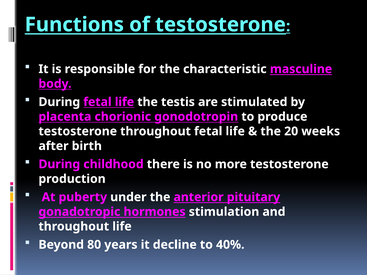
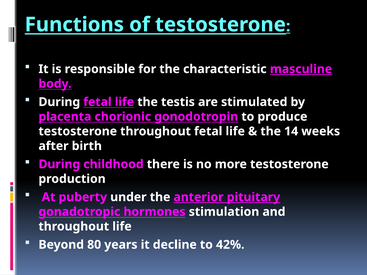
20: 20 -> 14
40%: 40% -> 42%
